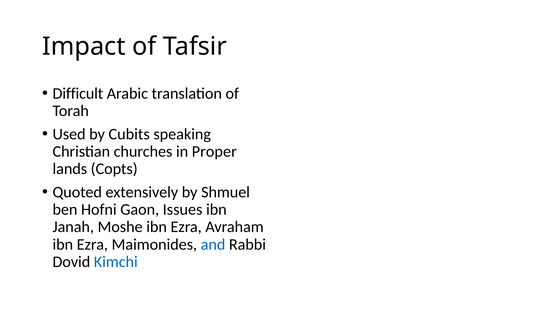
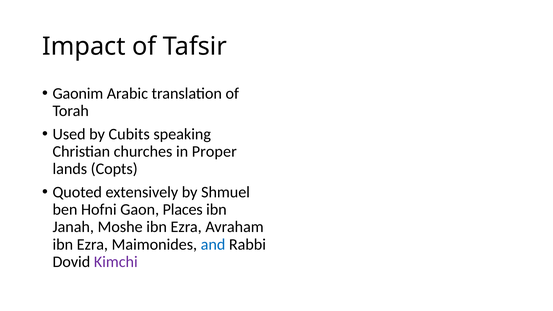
Difficult: Difficult -> Gaonim
Issues: Issues -> Places
Kimchi colour: blue -> purple
